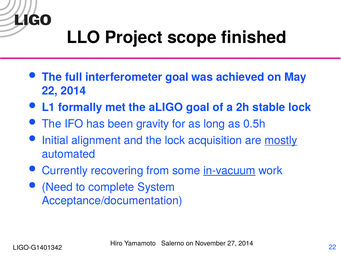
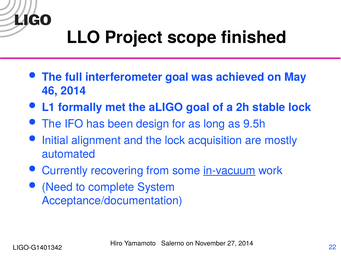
22 at (50, 91): 22 -> 46
gravity: gravity -> design
0.5h: 0.5h -> 9.5h
mostly underline: present -> none
